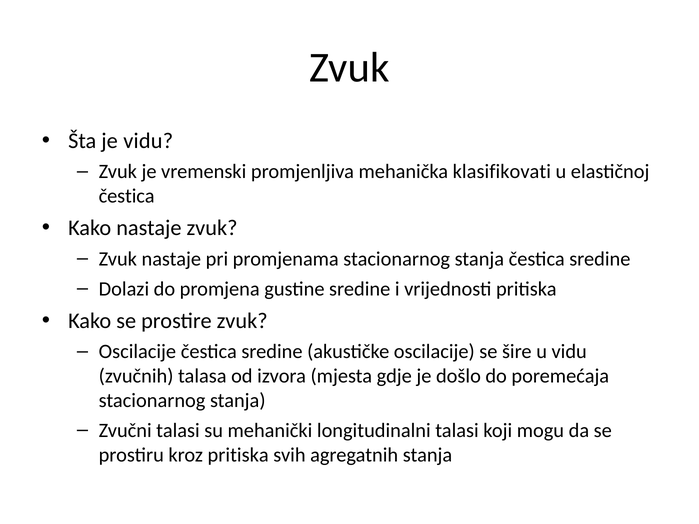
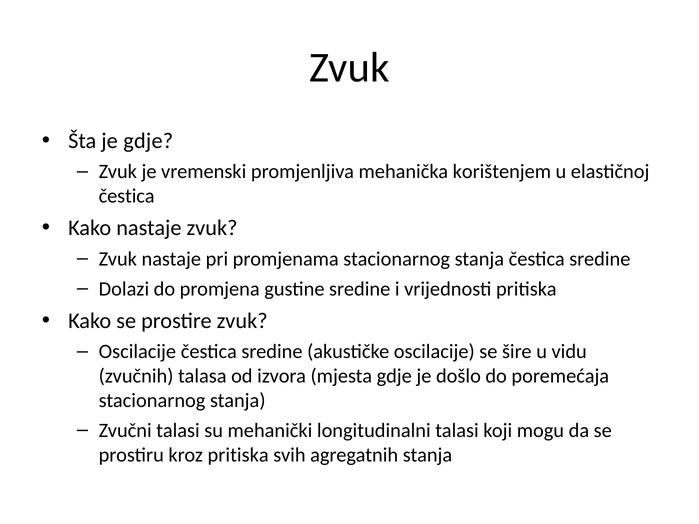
je vidu: vidu -> gdje
klasifikovati: klasifikovati -> korištenjem
